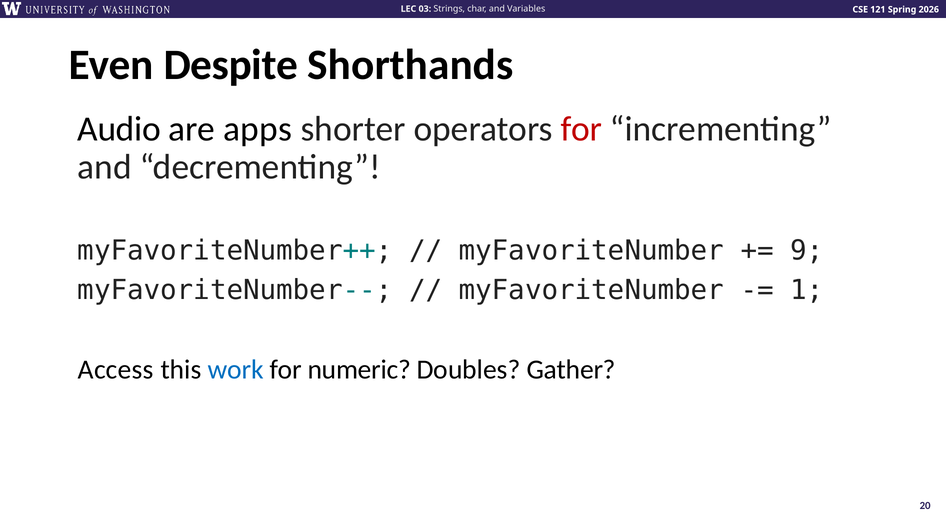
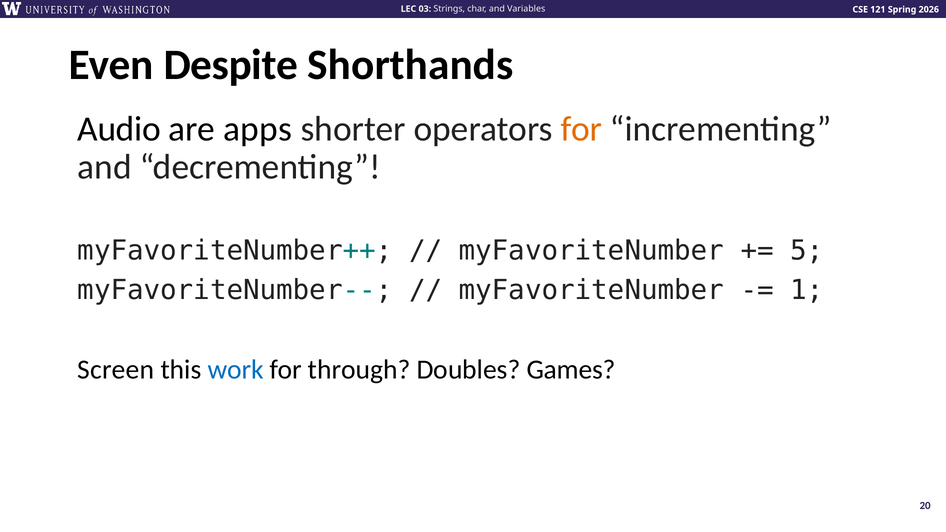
for at (581, 129) colour: red -> orange
9: 9 -> 5
Access: Access -> Screen
numeric: numeric -> through
Gather: Gather -> Games
